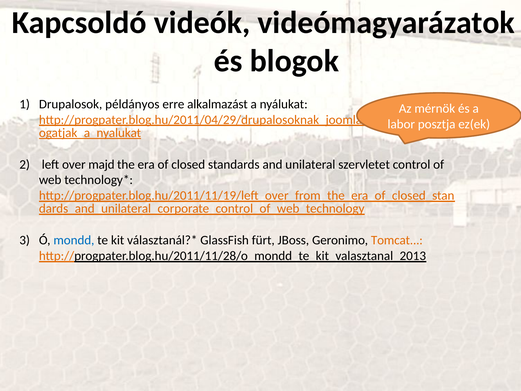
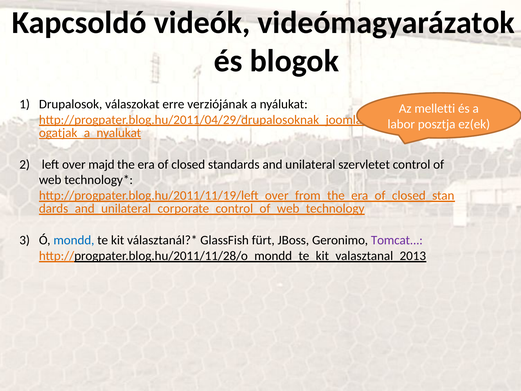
példányos: példányos -> válaszokat
alkalmazást: alkalmazást -> verziójának
mérnök: mérnök -> melletti
Tomcat colour: orange -> purple
